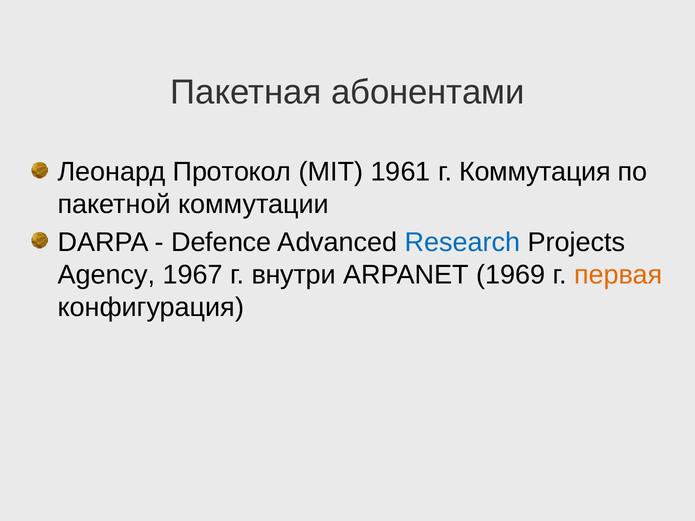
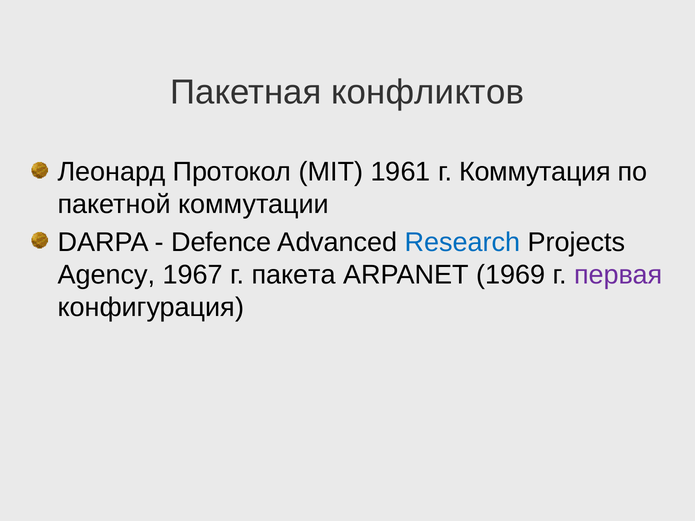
абонентами: абонентами -> конфликтов
внутри: внутри -> пакета
первая colour: orange -> purple
